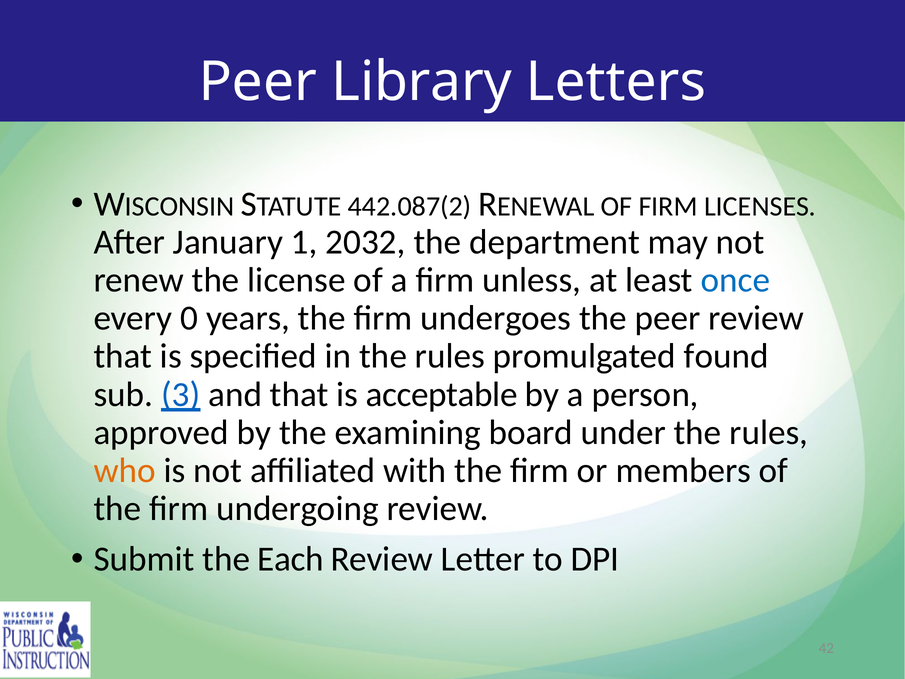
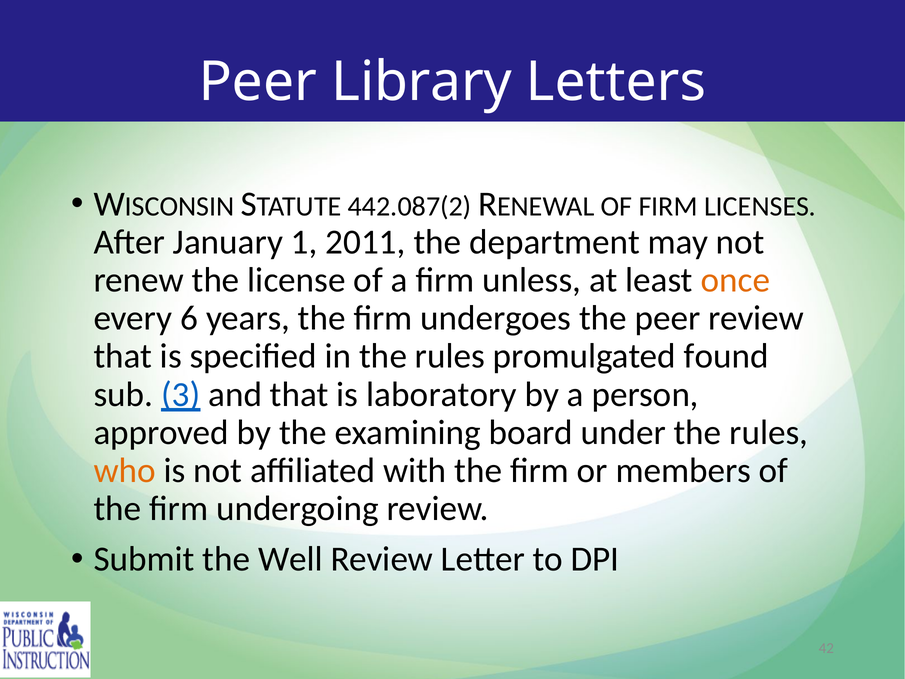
2032: 2032 -> 2011
once colour: blue -> orange
0: 0 -> 6
acceptable: acceptable -> laboratory
Each: Each -> Well
